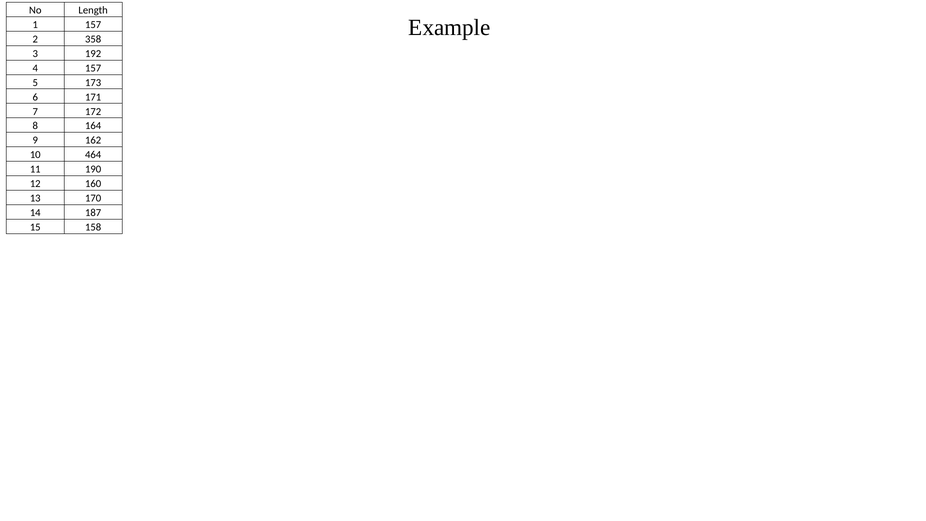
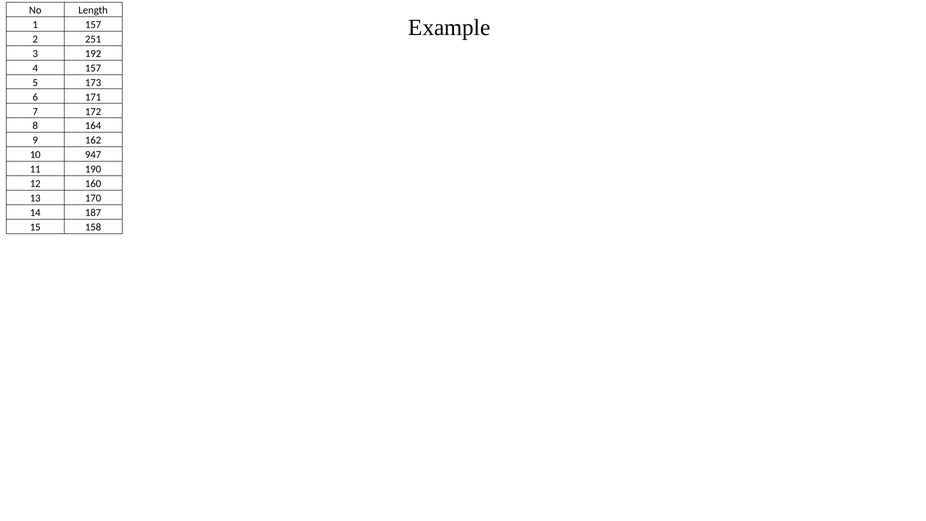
358: 358 -> 251
464: 464 -> 947
